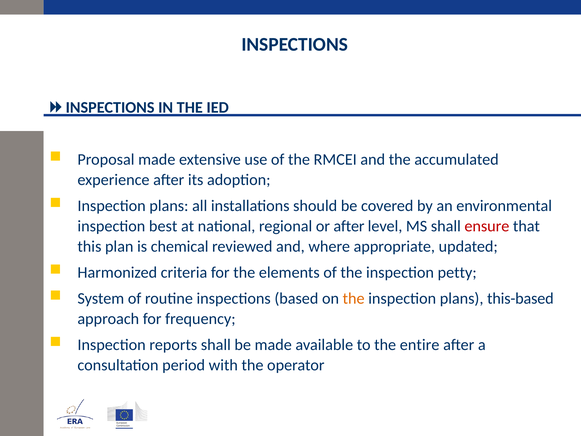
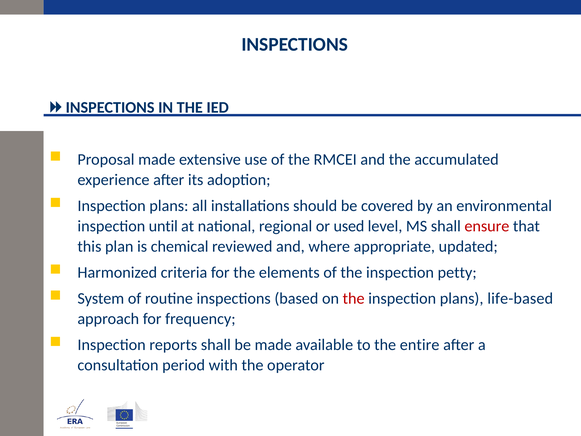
best: best -> until
or after: after -> used
the at (354, 298) colour: orange -> red
this-based: this-based -> life-based
